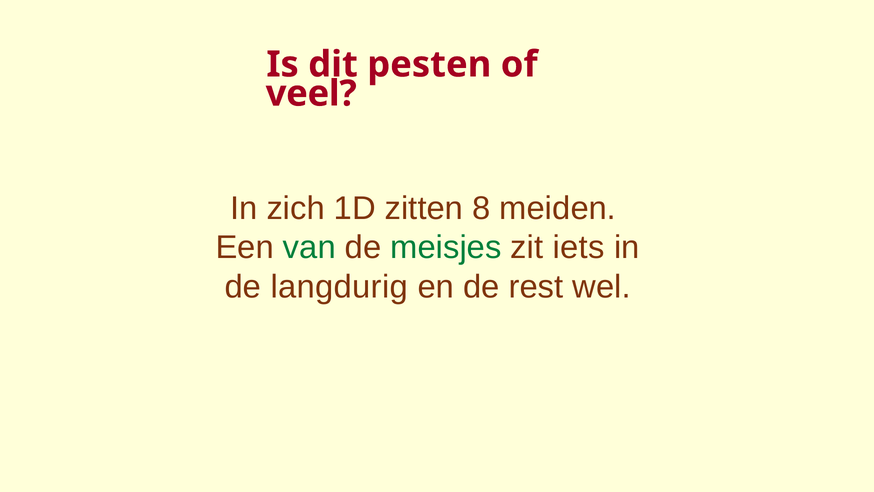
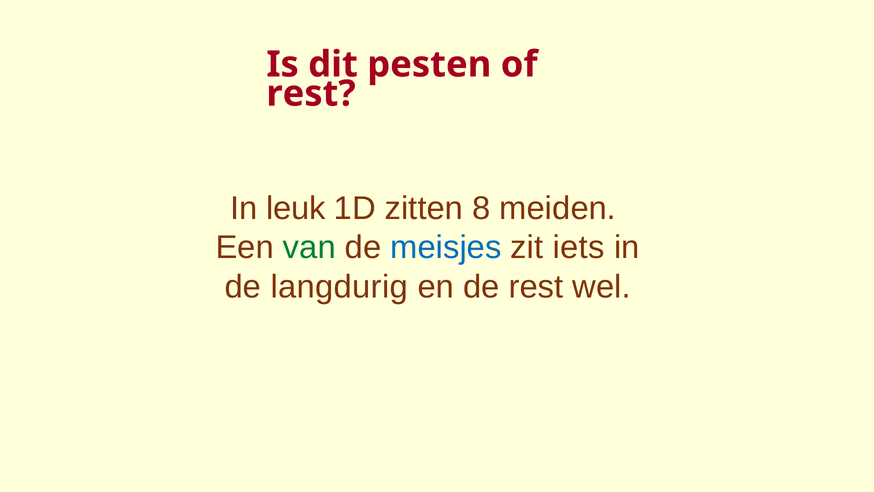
veel at (311, 94): veel -> rest
zich: zich -> leuk
meisjes colour: green -> blue
